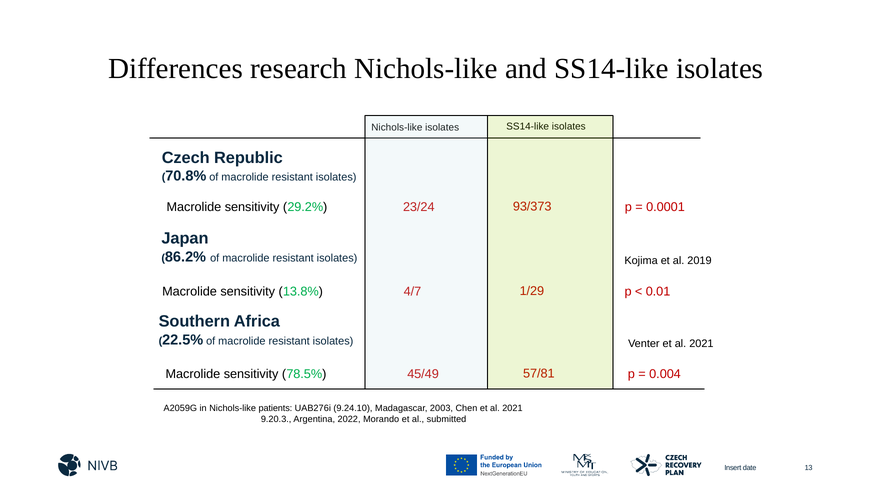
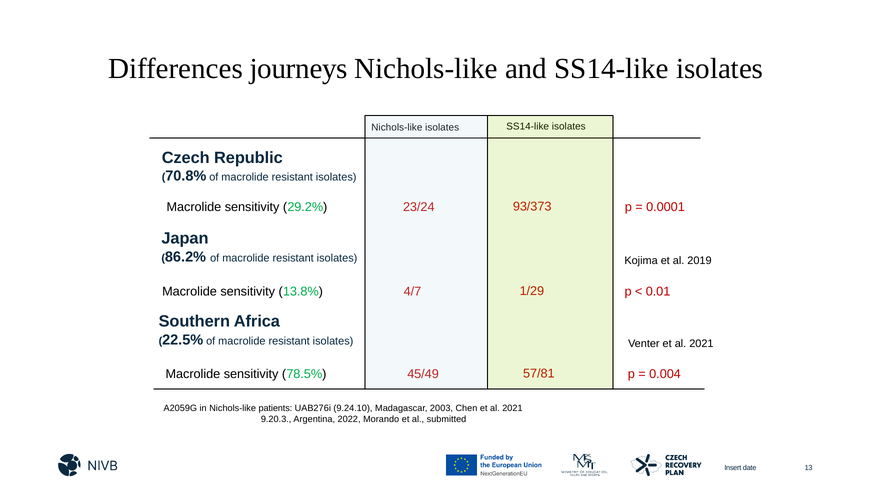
research: research -> journeys
